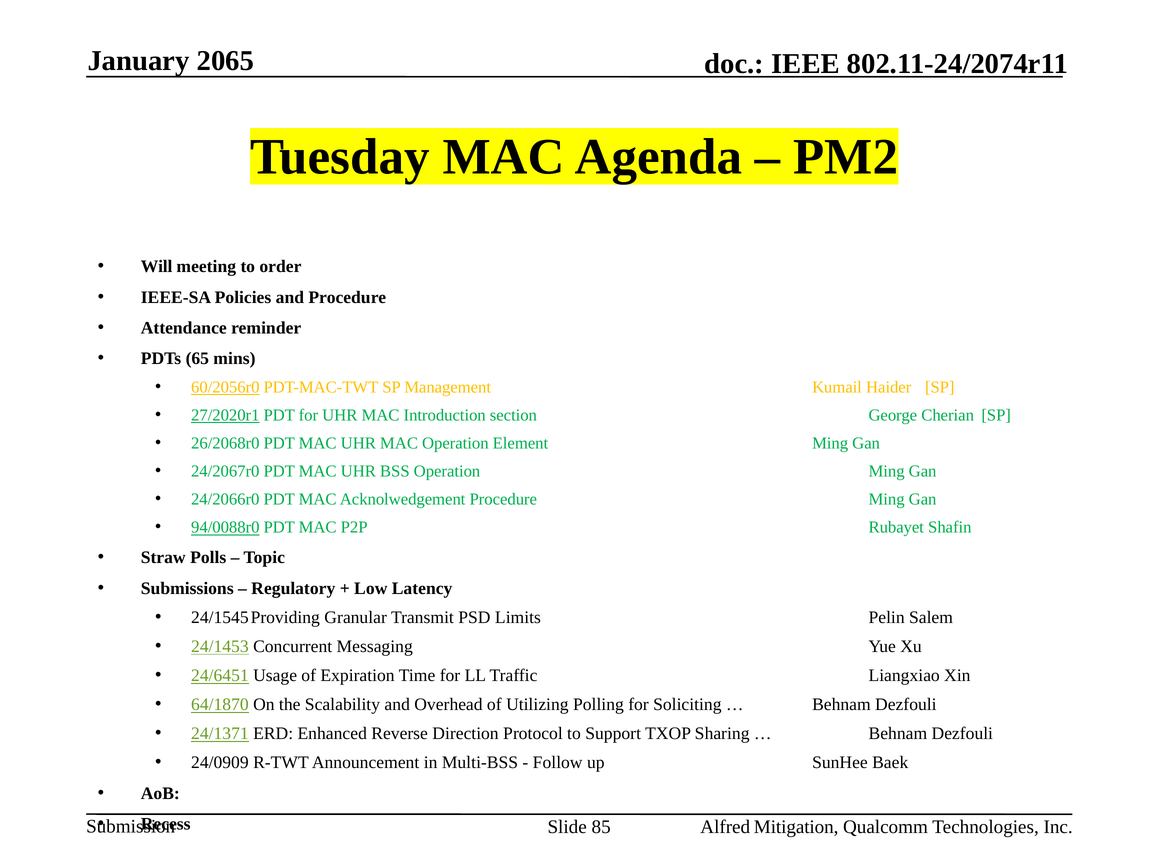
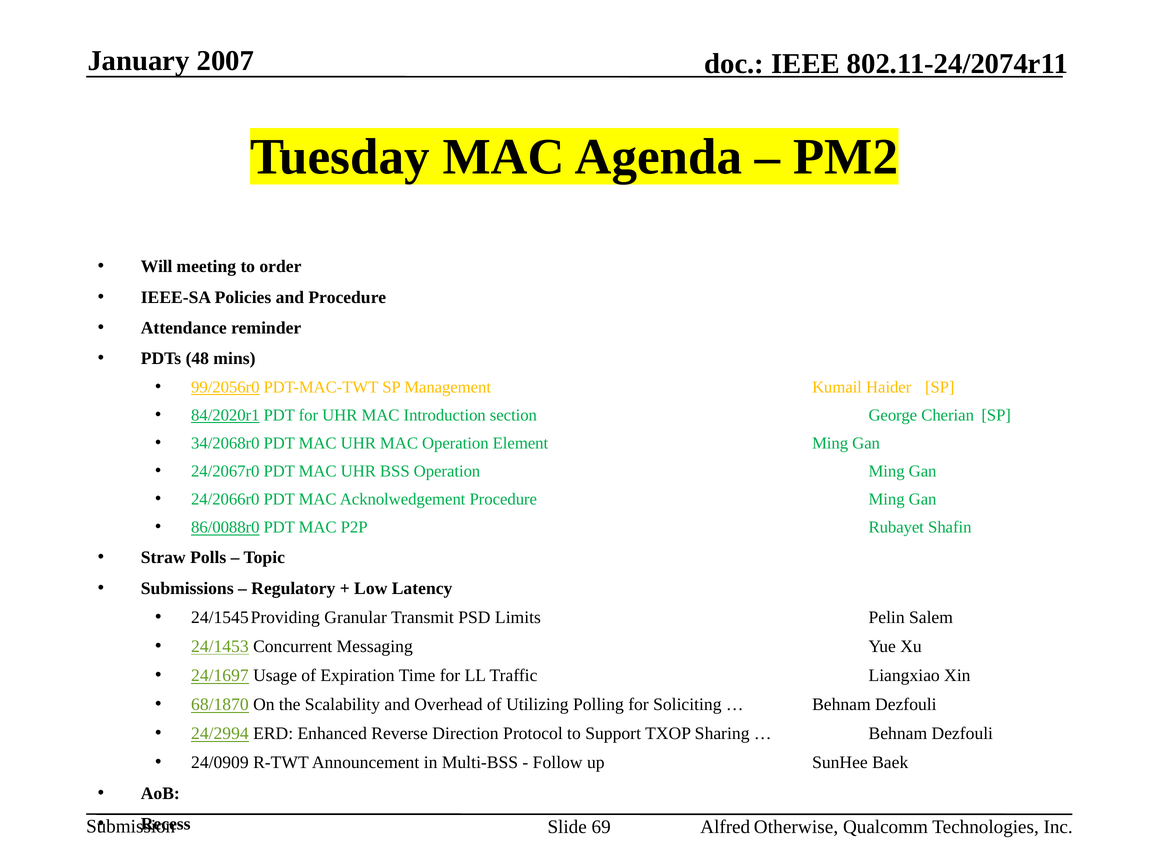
2065: 2065 -> 2007
65: 65 -> 48
60/2056r0: 60/2056r0 -> 99/2056r0
27/2020r1: 27/2020r1 -> 84/2020r1
26/2068r0: 26/2068r0 -> 34/2068r0
94/0088r0: 94/0088r0 -> 86/0088r0
24/6451: 24/6451 -> 24/1697
64/1870: 64/1870 -> 68/1870
24/1371: 24/1371 -> 24/2994
85: 85 -> 69
Mitigation: Mitigation -> Otherwise
